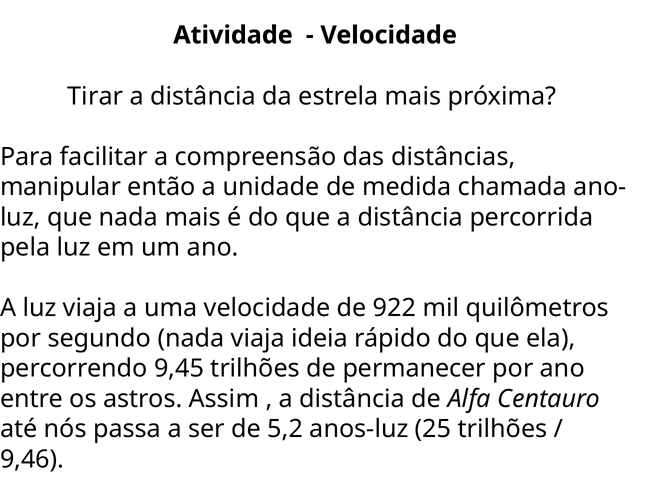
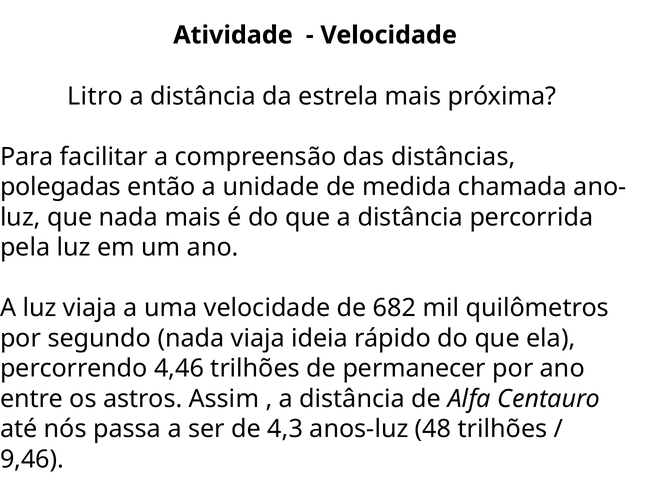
Tirar: Tirar -> Litro
manipular: manipular -> polegadas
922: 922 -> 682
9,45: 9,45 -> 4,46
5,2: 5,2 -> 4,3
25: 25 -> 48
